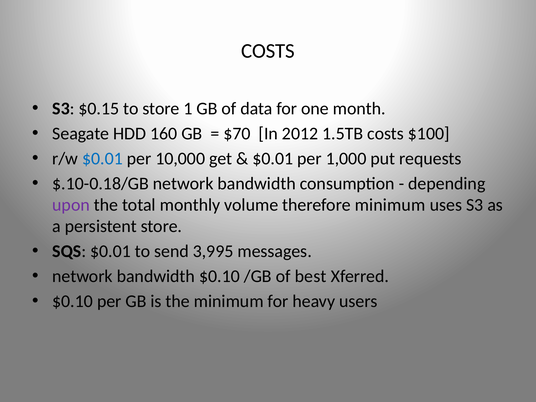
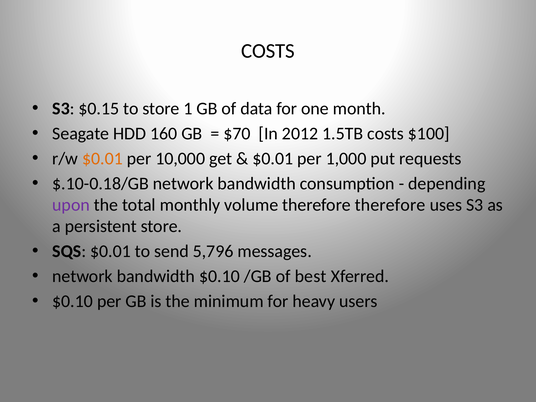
$0.01 at (103, 158) colour: blue -> orange
therefore minimum: minimum -> therefore
3,995: 3,995 -> 5,796
